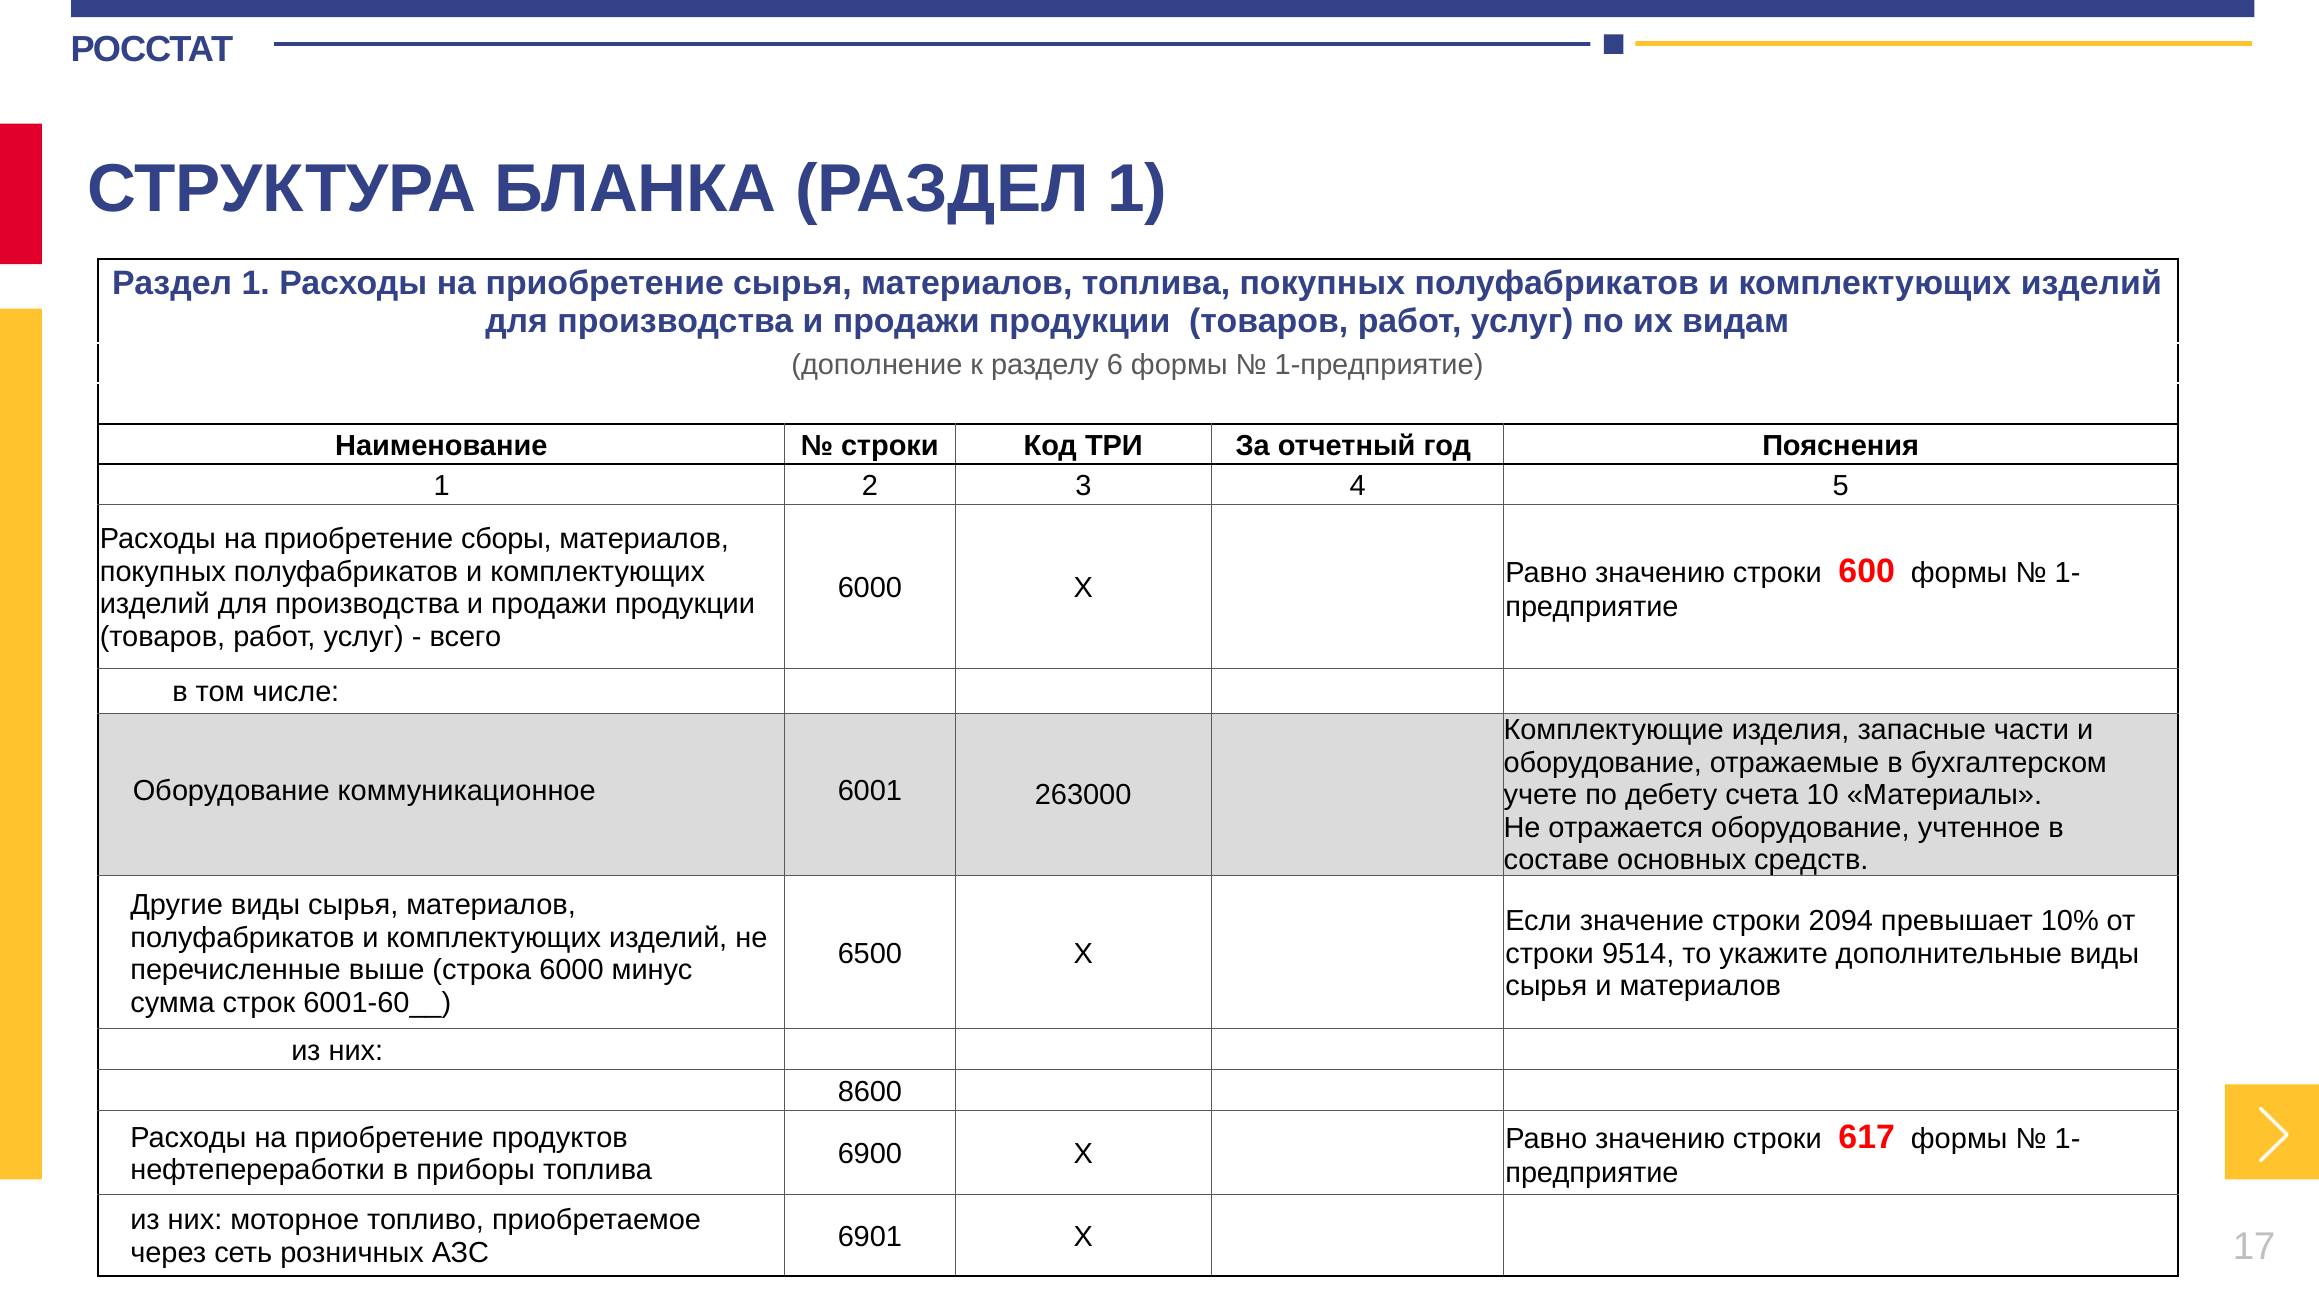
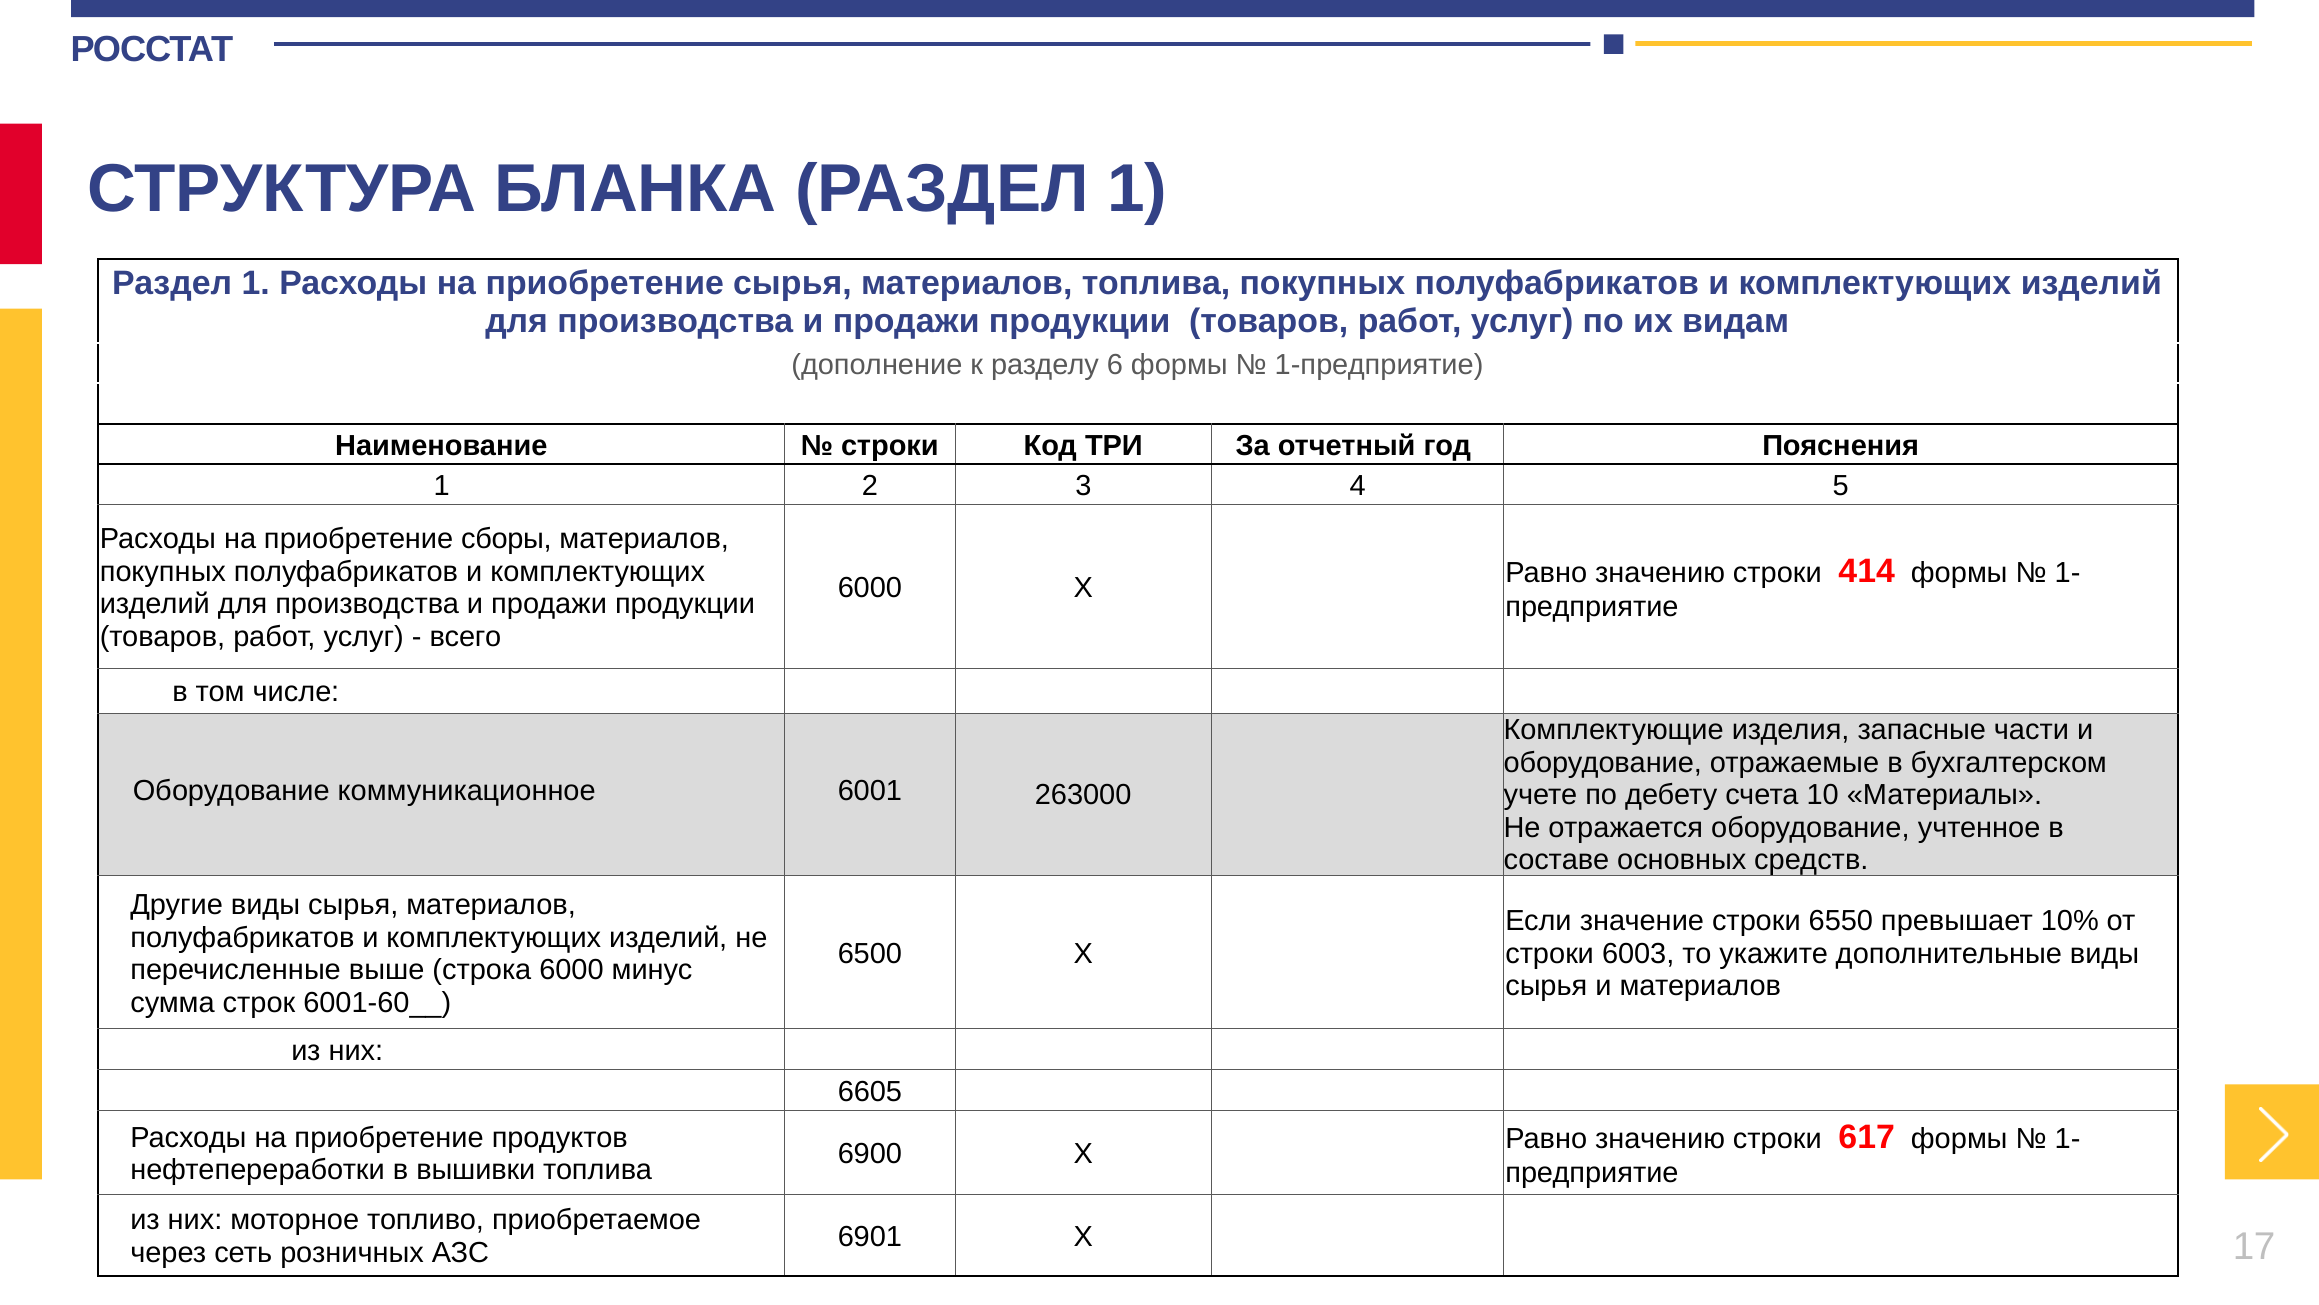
600: 600 -> 414
2094: 2094 -> 6550
9514: 9514 -> 6003
8600: 8600 -> 6605
приборы: приборы -> вышивки
